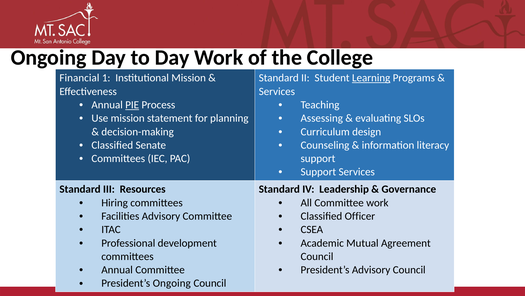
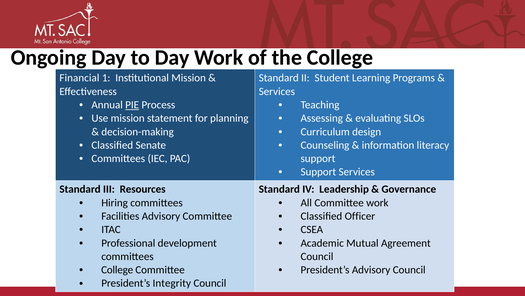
Learning underline: present -> none
Annual at (117, 269): Annual -> College
President’s Ongoing: Ongoing -> Integrity
